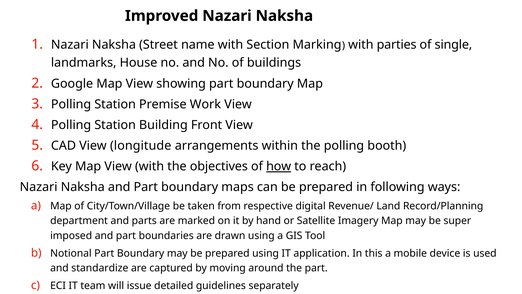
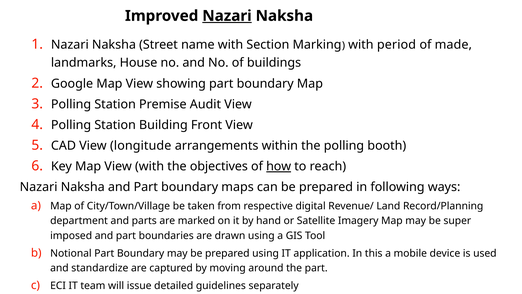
Nazari at (227, 16) underline: none -> present
parties: parties -> period
single: single -> made
Work: Work -> Audit
